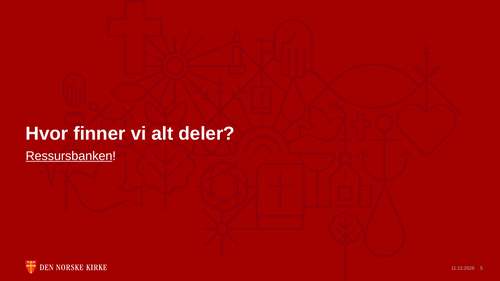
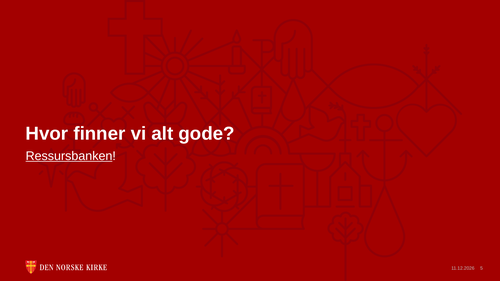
deler: deler -> gode
